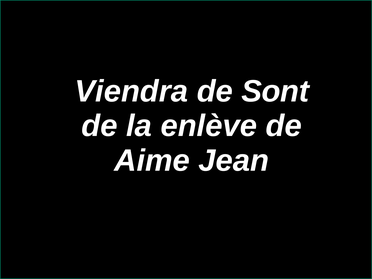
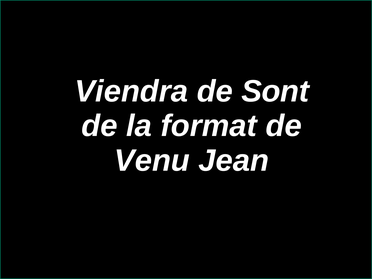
enlève: enlève -> format
Aime: Aime -> Venu
